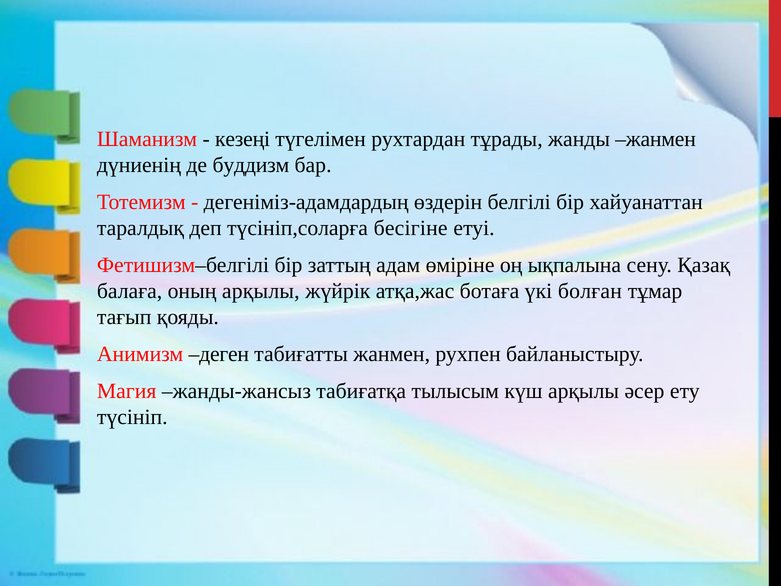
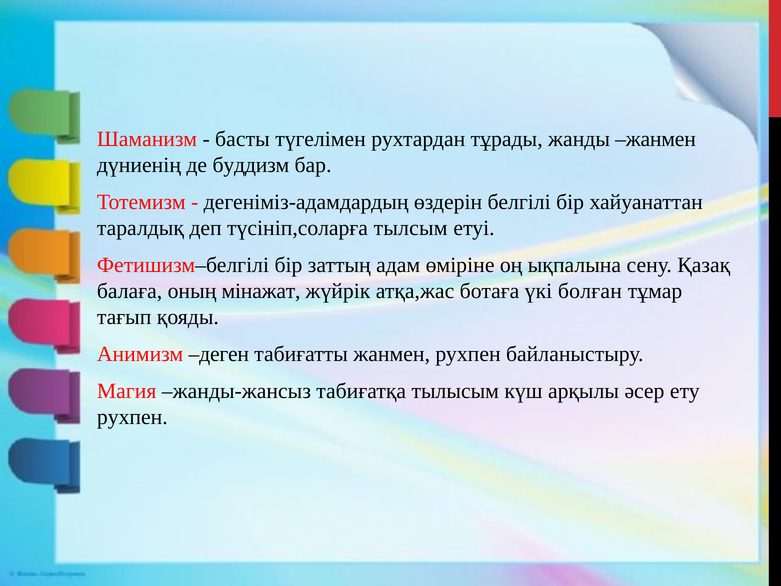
кезеңі: кезеңі -> басты
бесігіне: бесігіне -> тылсым
оның арқылы: арқылы -> мінажат
түсініп at (132, 417): түсініп -> рухпен
